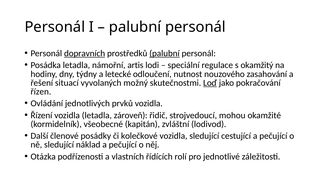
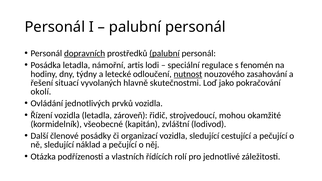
okamžitý: okamžitý -> fenomén
nutnost underline: none -> present
možný: možný -> hlavně
Loď underline: present -> none
řízen: řízen -> okolí
kolečkové: kolečkové -> organizací
